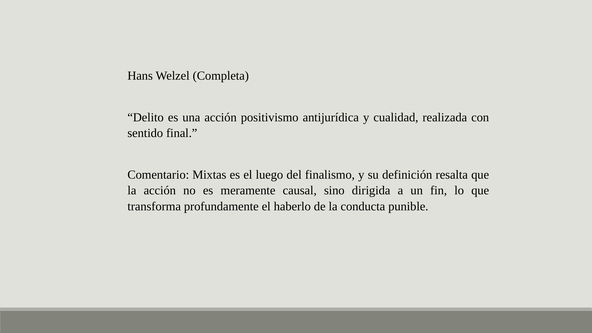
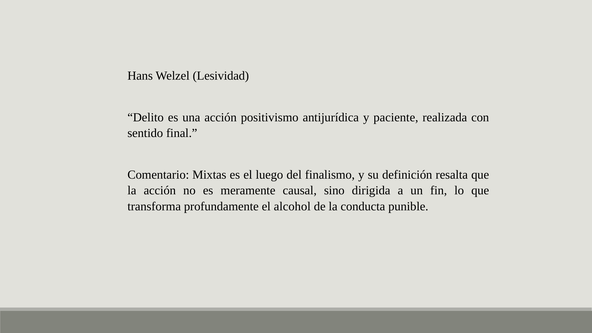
Completa: Completa -> Lesividad
cualidad: cualidad -> paciente
haberlo: haberlo -> alcohol
